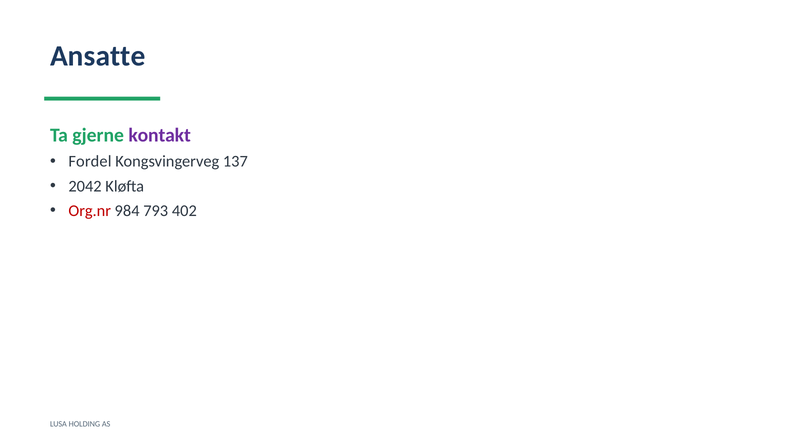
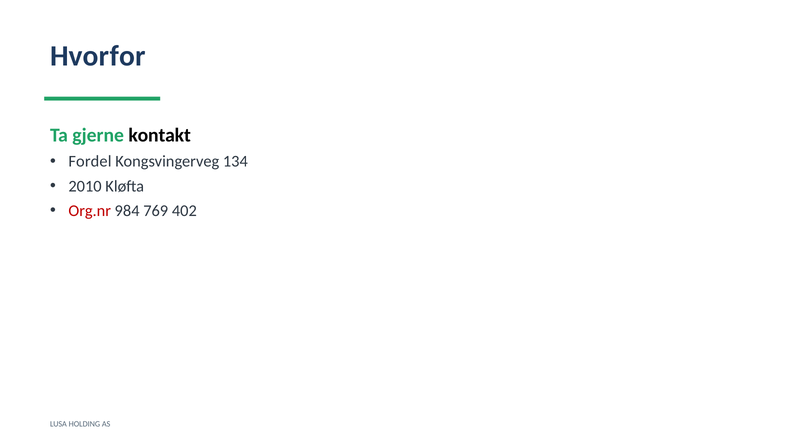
Ansatte: Ansatte -> Hvorfor
kontakt colour: purple -> black
137: 137 -> 134
2042: 2042 -> 2010
793: 793 -> 769
